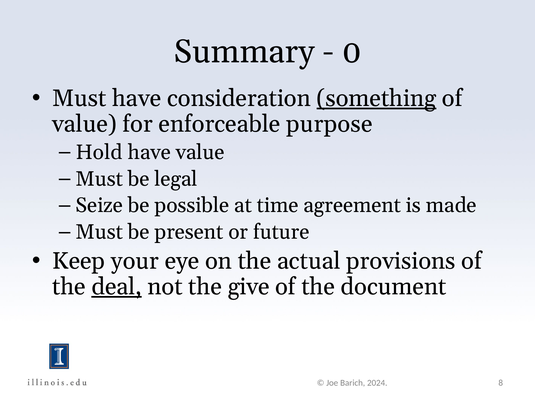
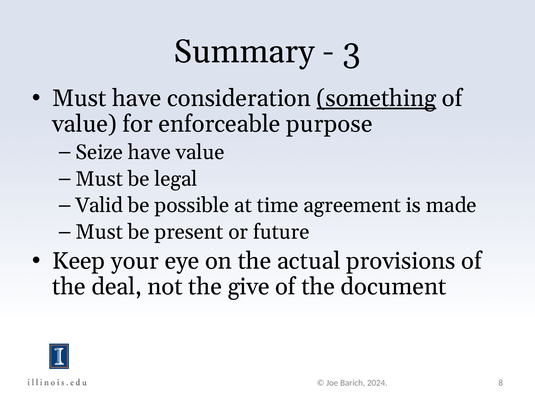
0: 0 -> 3
Hold: Hold -> Seize
Seize: Seize -> Valid
deal underline: present -> none
